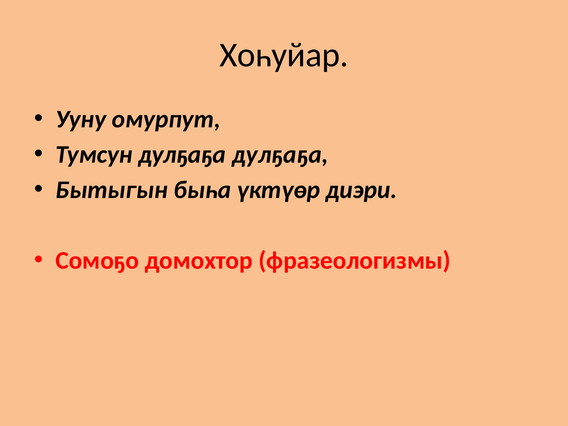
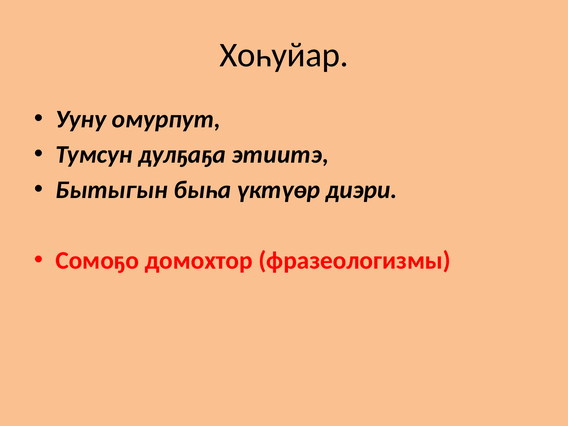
дулҕаҕа дулҕаҕа: дулҕаҕа -> этиитэ
